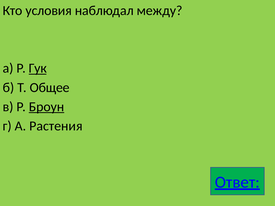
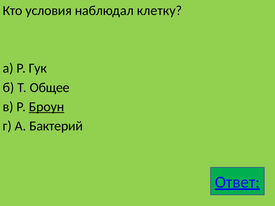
между: между -> клетку
Гук underline: present -> none
Растения: Растения -> Бактерий
